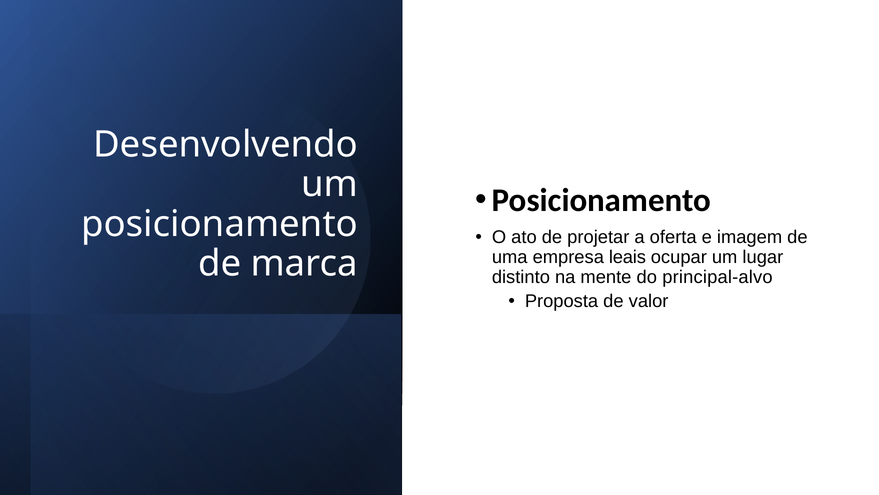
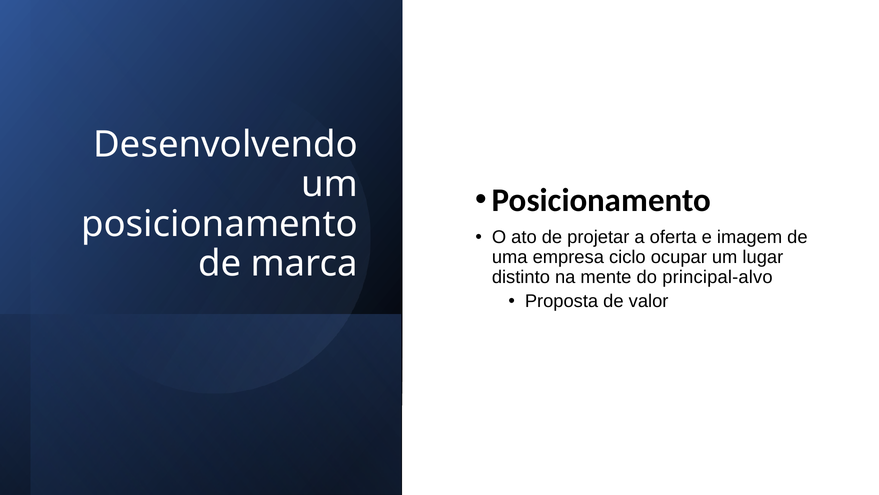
leais: leais -> ciclo
